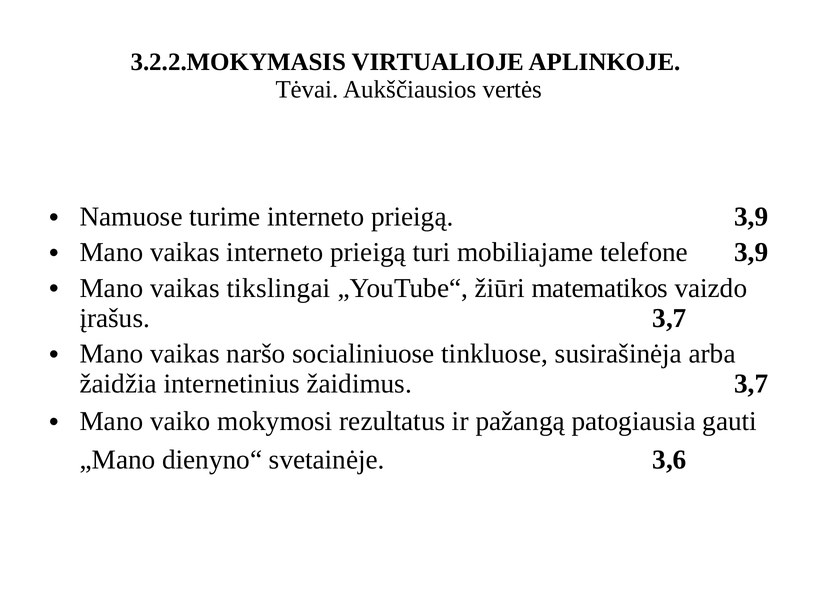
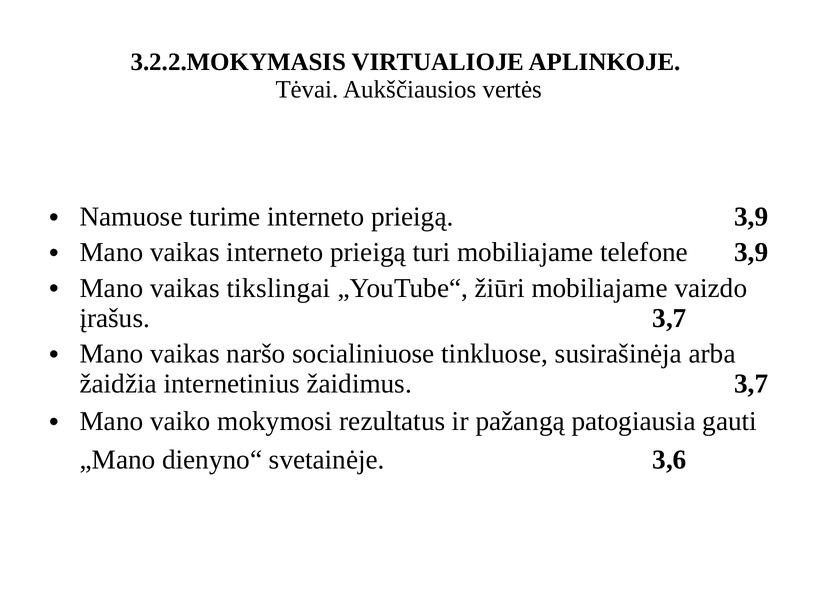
žiūri matematikos: matematikos -> mobiliajame
